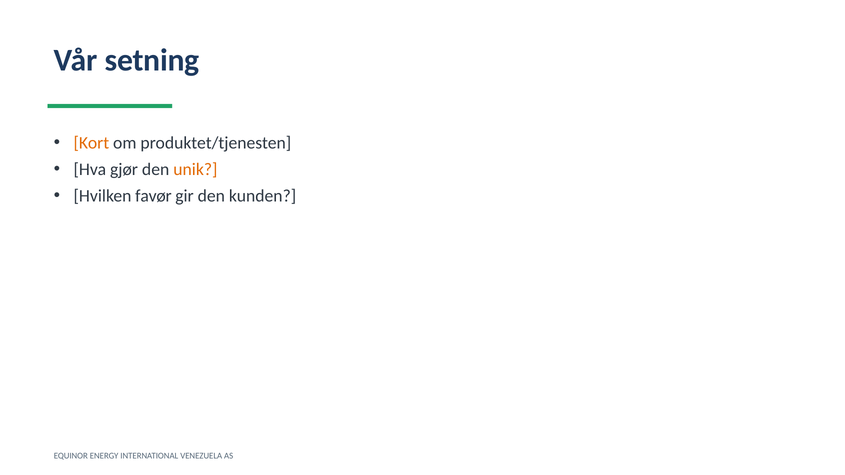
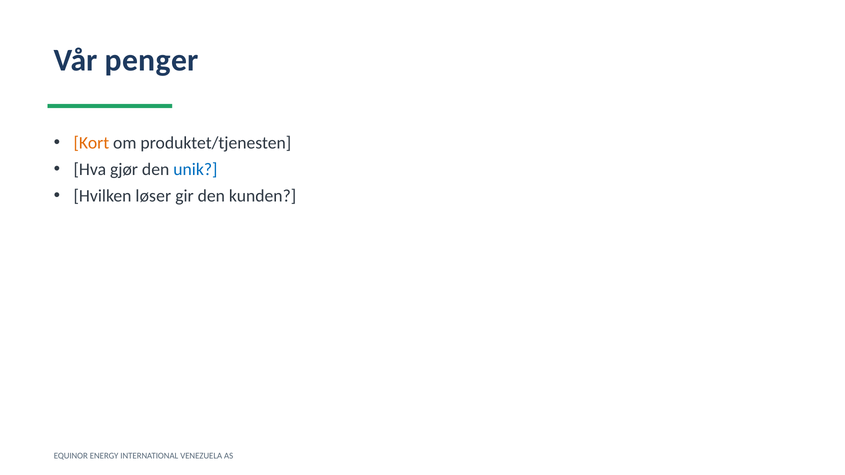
setning: setning -> penger
unik colour: orange -> blue
favør: favør -> løser
